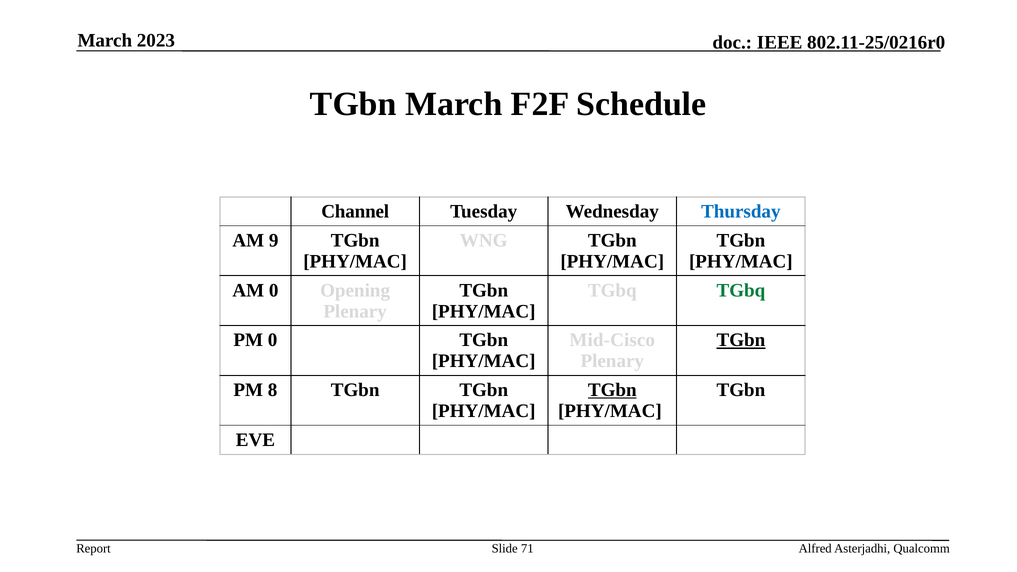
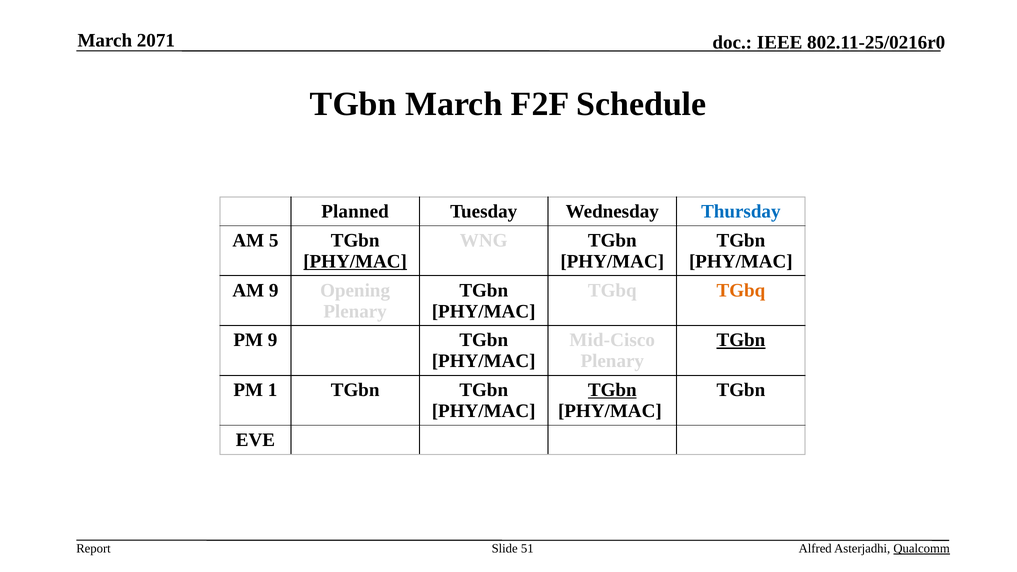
2023: 2023 -> 2071
Channel: Channel -> Planned
9: 9 -> 5
PHY/MAC at (355, 261) underline: none -> present
AM 0: 0 -> 9
TGbq at (741, 290) colour: green -> orange
PM 0: 0 -> 9
8: 8 -> 1
71: 71 -> 51
Qualcomm underline: none -> present
